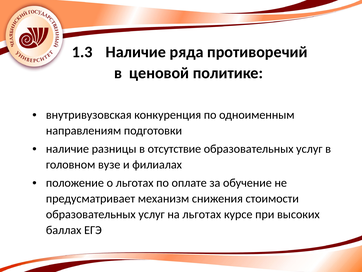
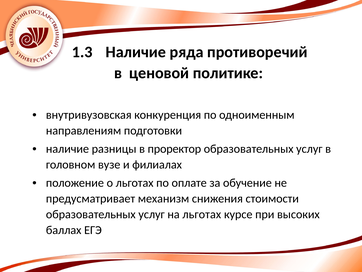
отсутствие: отсутствие -> проректор
